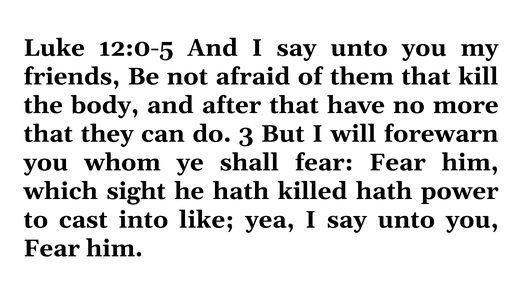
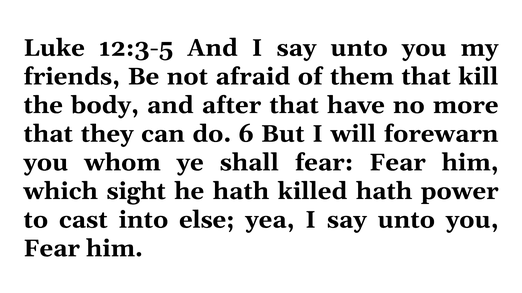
12:0-5: 12:0-5 -> 12:3-5
3: 3 -> 6
like: like -> else
